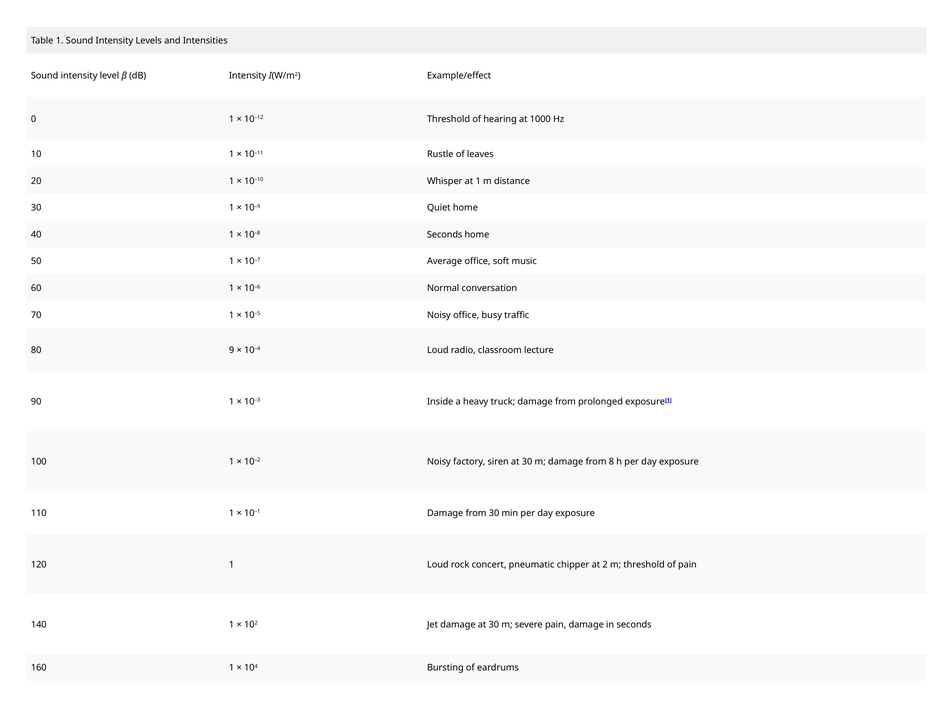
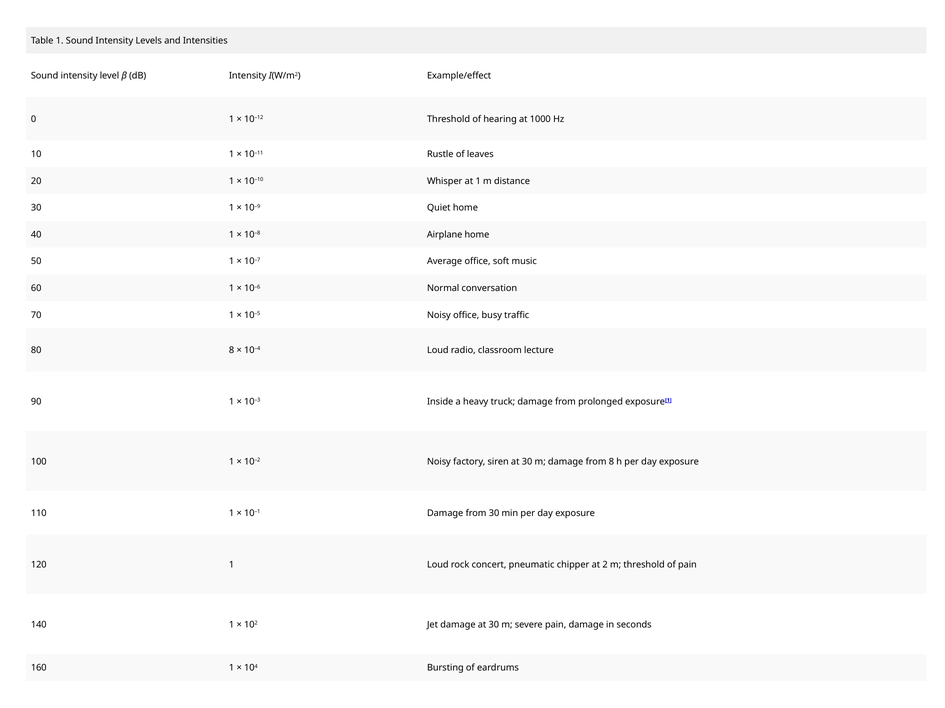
10–8 Seconds: Seconds -> Airplane
80 9: 9 -> 8
